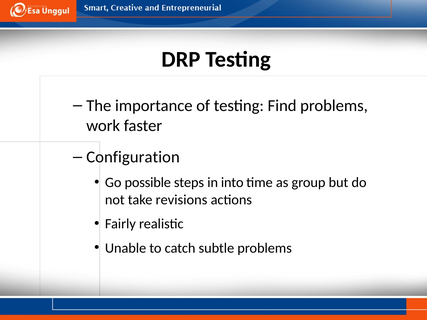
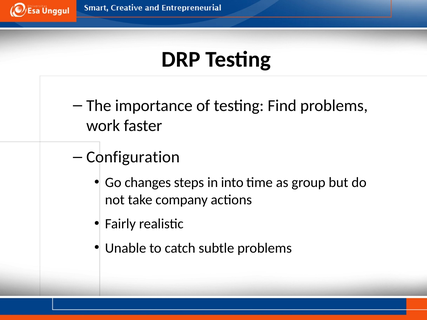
possible: possible -> changes
revisions: revisions -> company
